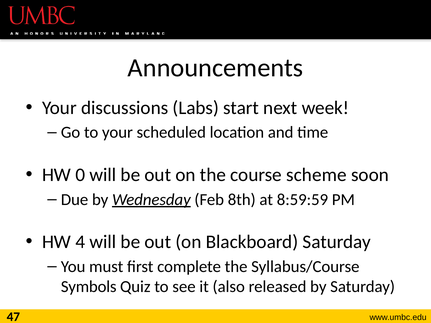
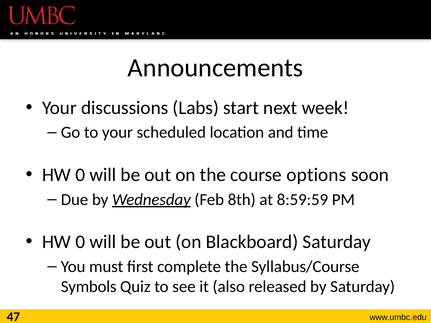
scheme: scheme -> options
4 at (80, 242): 4 -> 0
